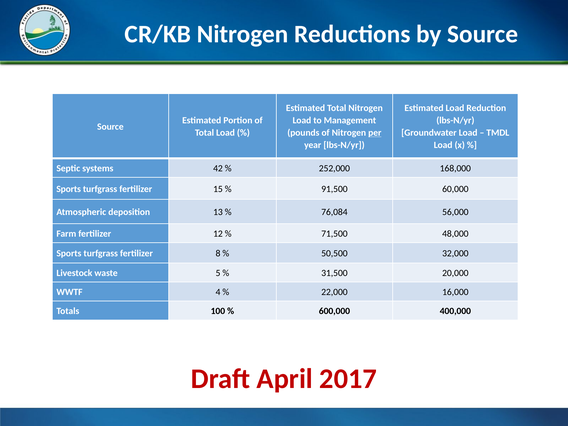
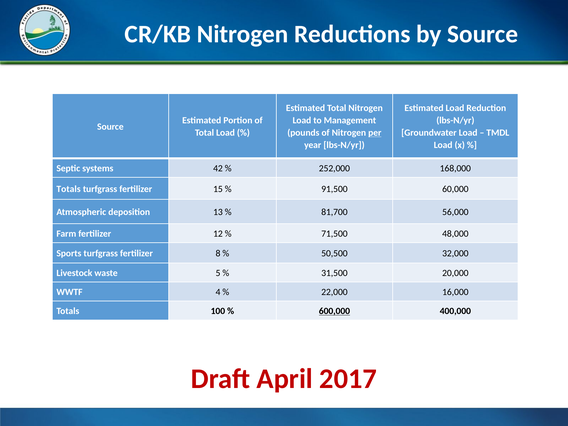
Sports at (69, 189): Sports -> Totals
76,084: 76,084 -> 81,700
600,000 underline: none -> present
